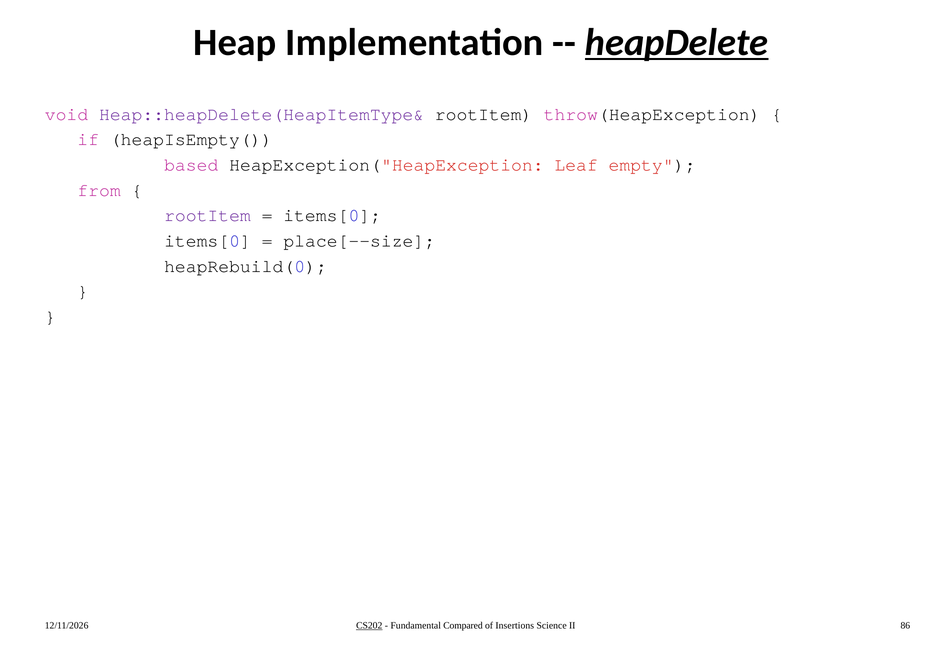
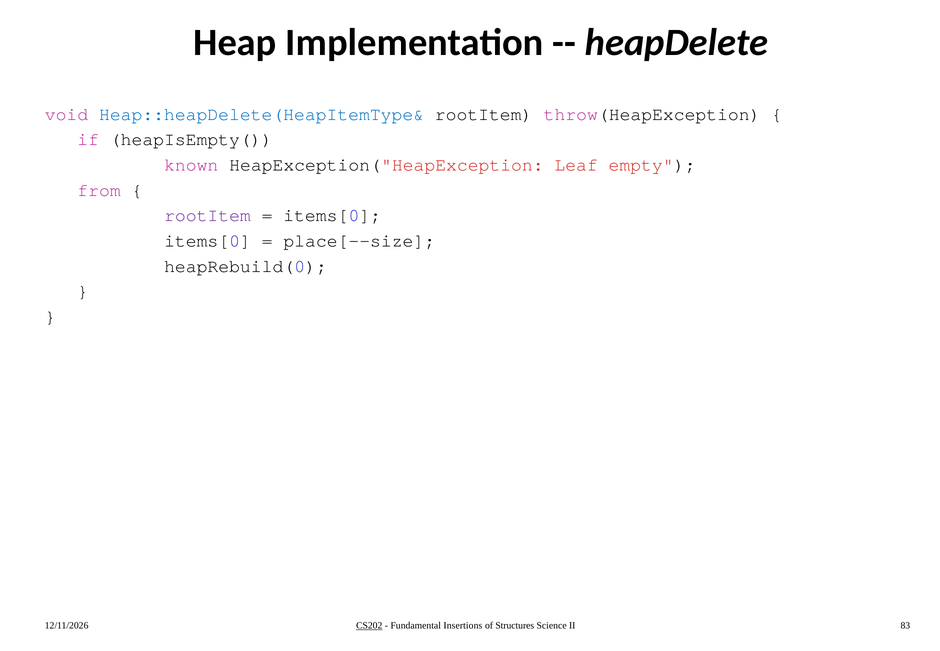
heapDelete underline: present -> none
Heap::heapDelete(HeapItemType& colour: purple -> blue
based: based -> known
Compared: Compared -> Insertions
Insertions: Insertions -> Structures
86: 86 -> 83
